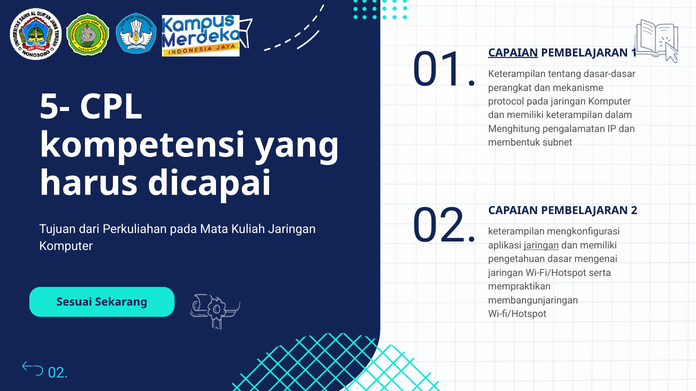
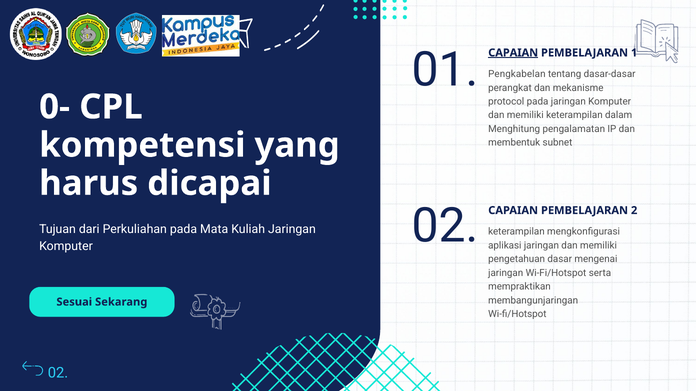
Keterampilan at (517, 74): Keterampilan -> Pengkabelan
5-: 5- -> 0-
jaringan at (541, 246) underline: present -> none
